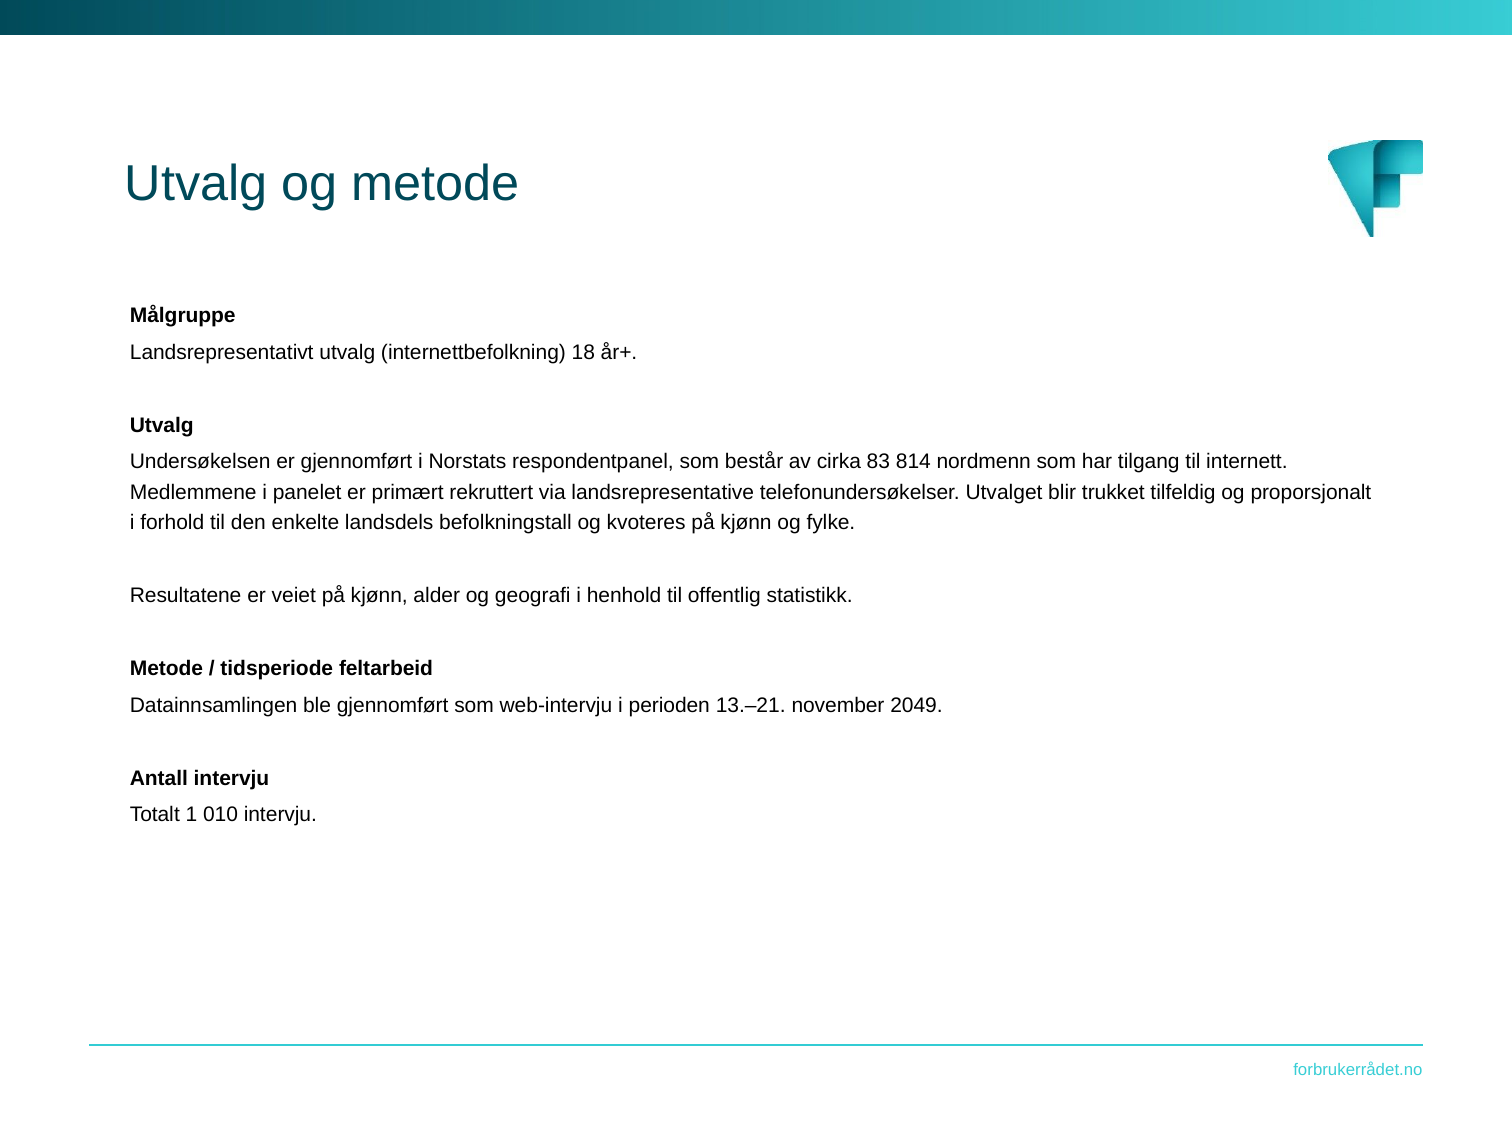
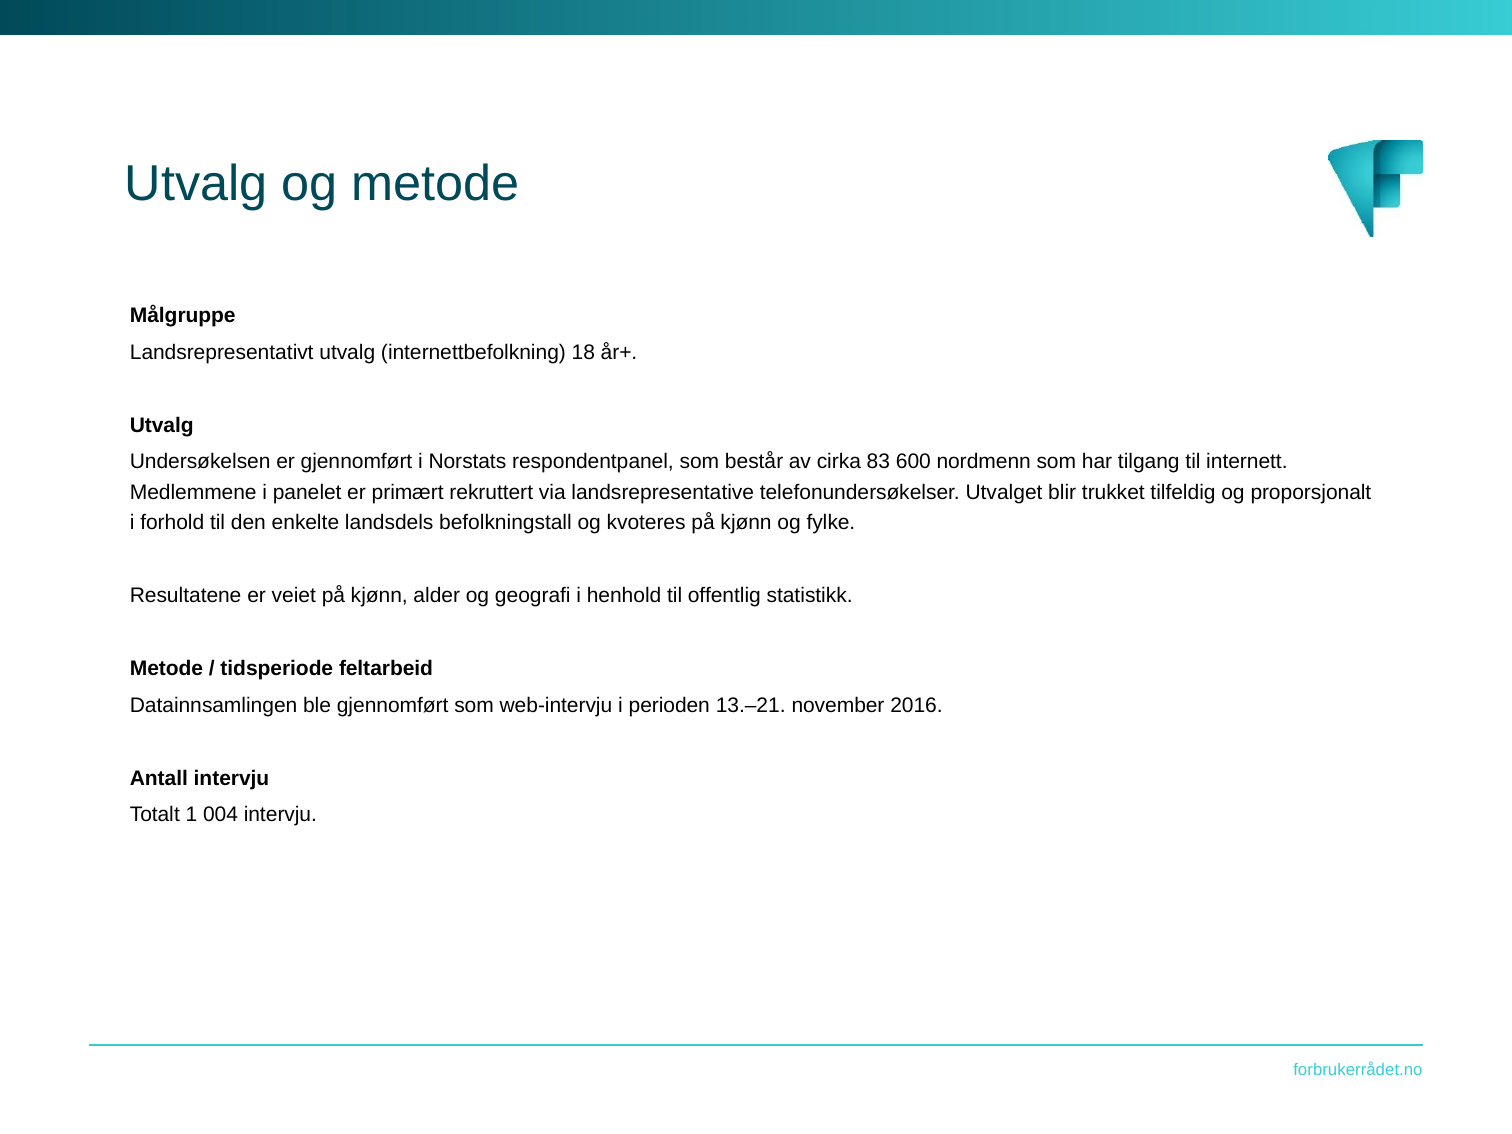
814: 814 -> 600
2049: 2049 -> 2016
010: 010 -> 004
